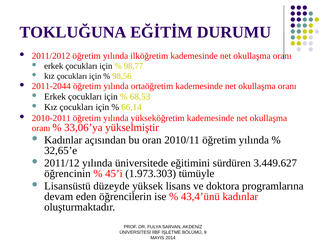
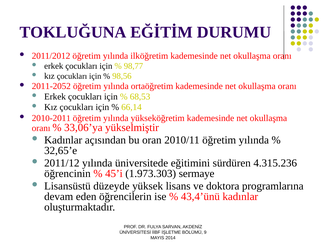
2011-2044: 2011-2044 -> 2011-2052
3.449.627: 3.449.627 -> 4.315.236
tümüyle: tümüyle -> sermaye
